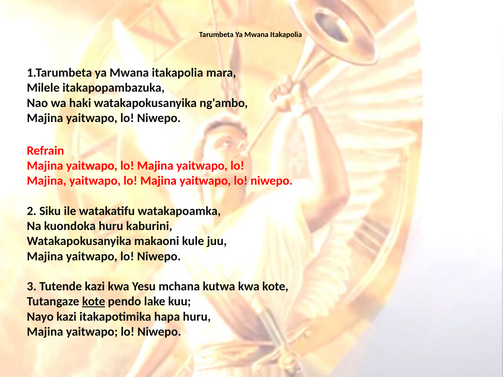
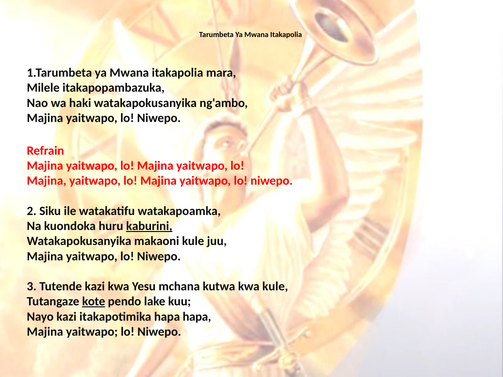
kaburini underline: none -> present
kwa kote: kote -> kule
hapa huru: huru -> hapa
